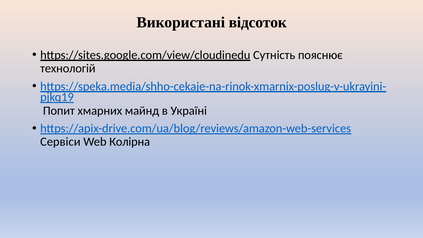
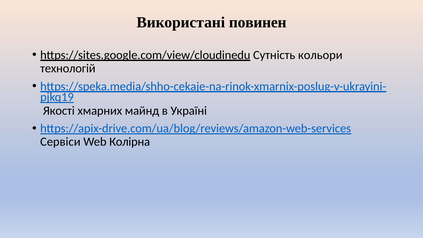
відсоток: відсоток -> повинен
пояснює: пояснює -> кольори
Попит: Попит -> Якості
